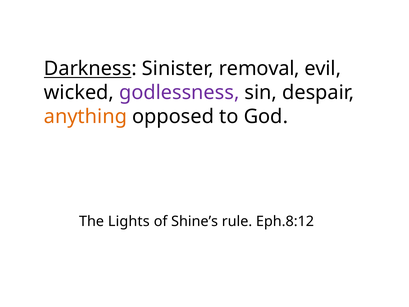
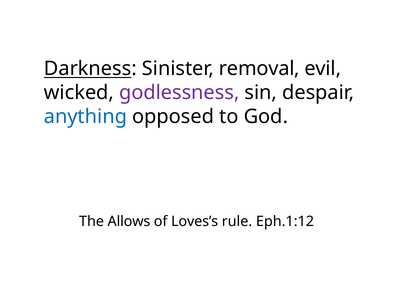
anything colour: orange -> blue
Lights: Lights -> Allows
Shine’s: Shine’s -> Loves’s
Eph.8:12: Eph.8:12 -> Eph.1:12
